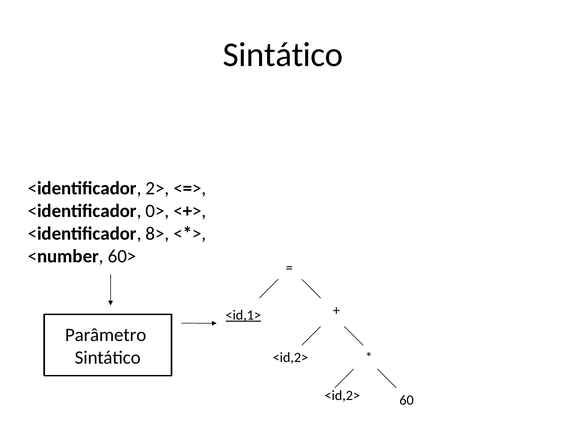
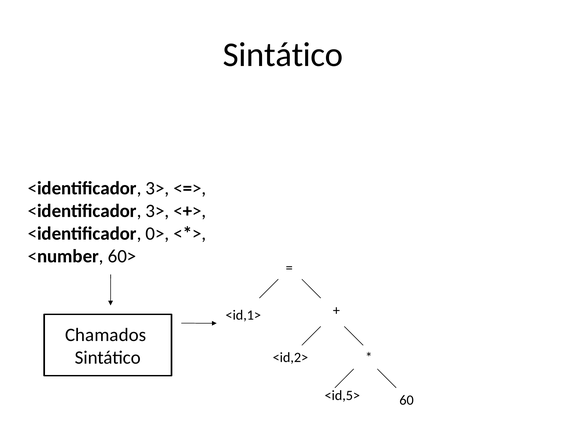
2> at (157, 188): 2> -> 3>
0> at (157, 211): 0> -> 3>
8>: 8> -> 0>
<id,1> underline: present -> none
Parâmetro: Parâmetro -> Chamados
<id,2> at (342, 395): <id,2> -> <id,5>
